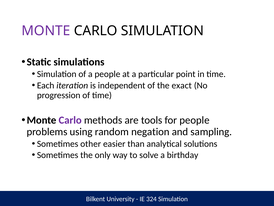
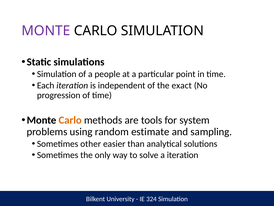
Carlo at (70, 120) colour: purple -> orange
for people: people -> system
negation: negation -> estimate
a birthday: birthday -> iteration
